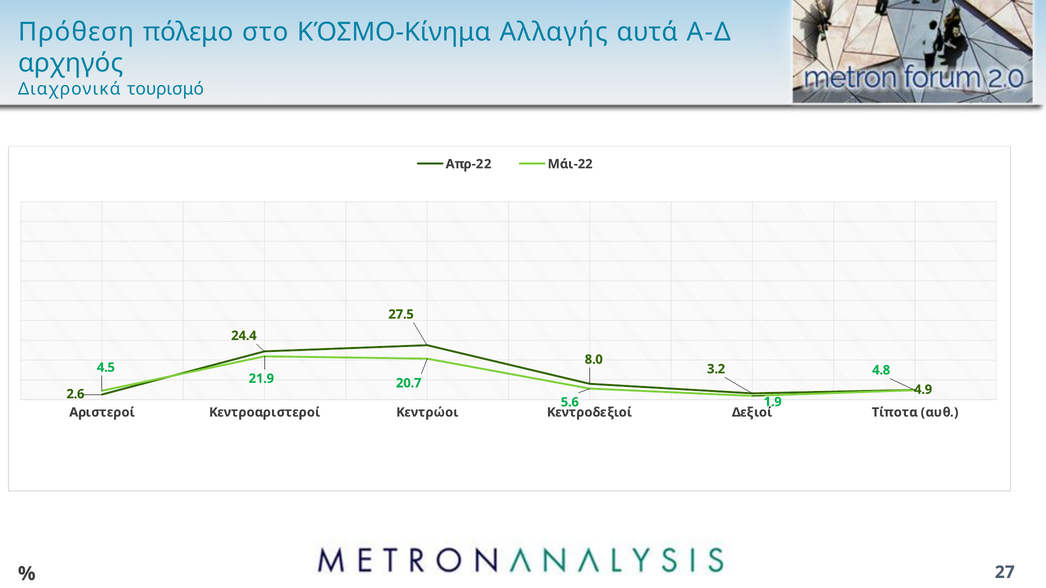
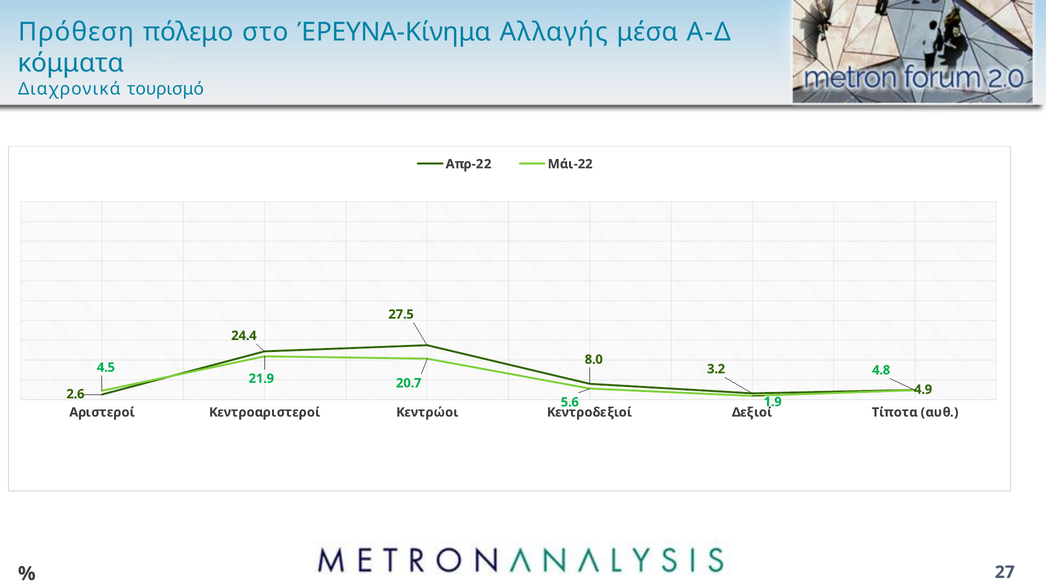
ΚΌΣΜΟ-Κίνημα: ΚΌΣΜΟ-Κίνημα -> ΈΡΕΥΝΑ-Κίνημα
αυτά: αυτά -> μέσα
αρχηγός: αρχηγός -> κόμματα
